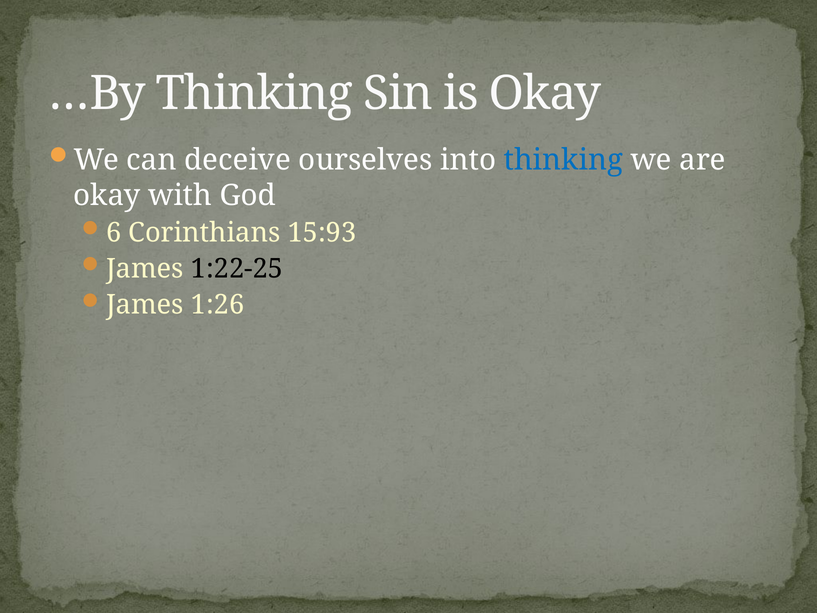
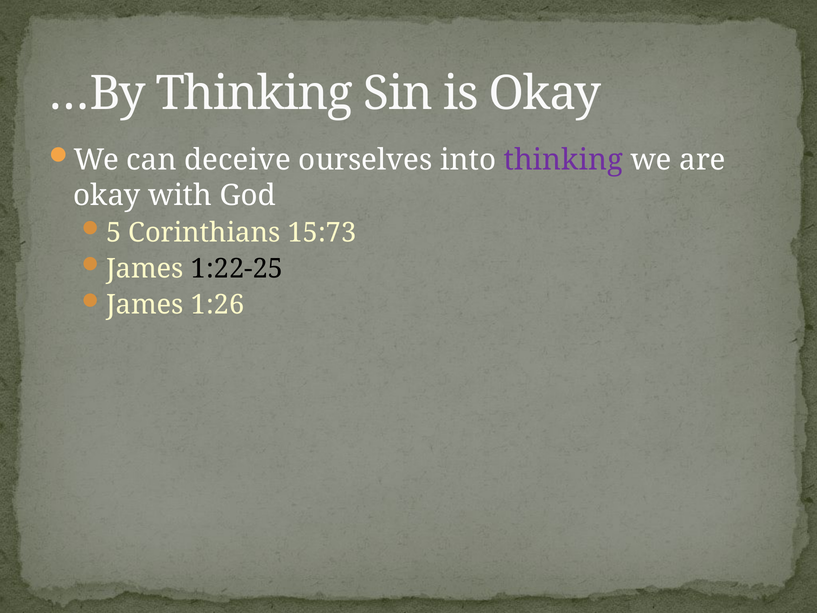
thinking at (563, 160) colour: blue -> purple
6: 6 -> 5
15:93: 15:93 -> 15:73
